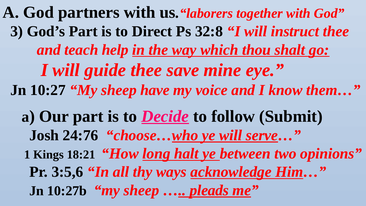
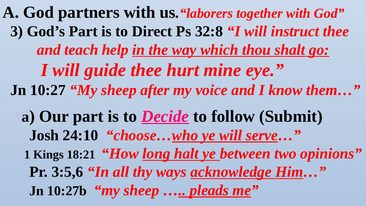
save: save -> hurt
have: have -> after
24:76: 24:76 -> 24:10
